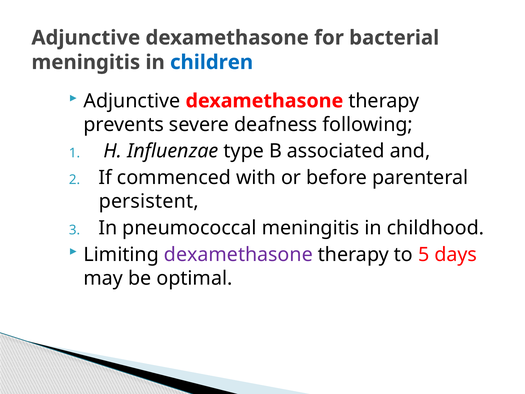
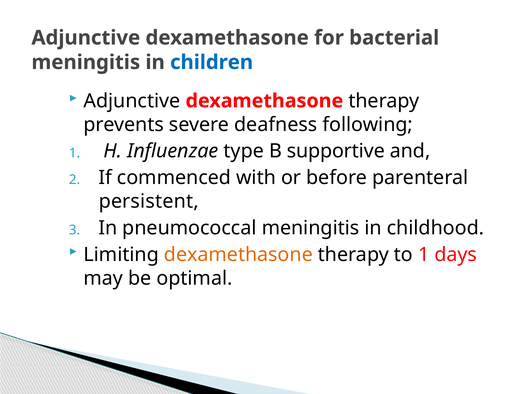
associated: associated -> supportive
dexamethasone at (238, 254) colour: purple -> orange
to 5: 5 -> 1
